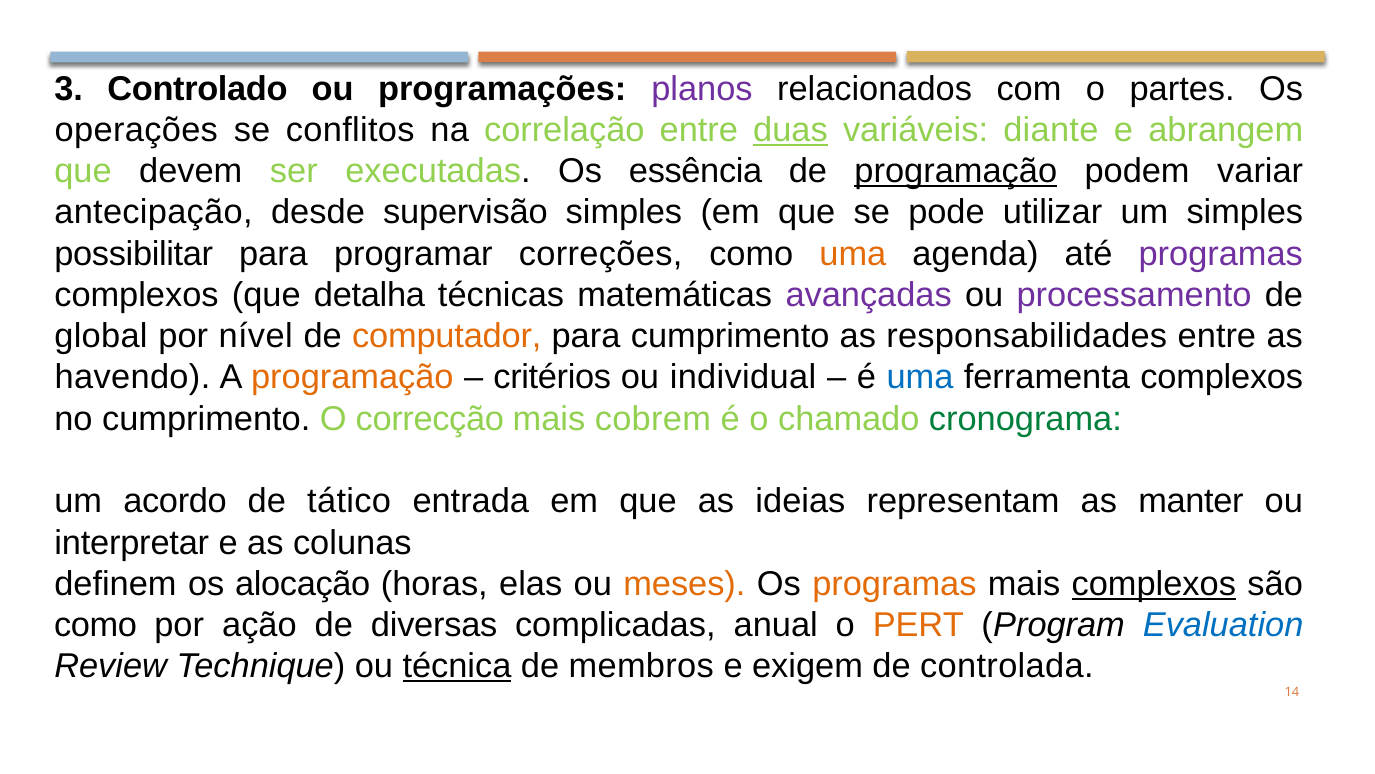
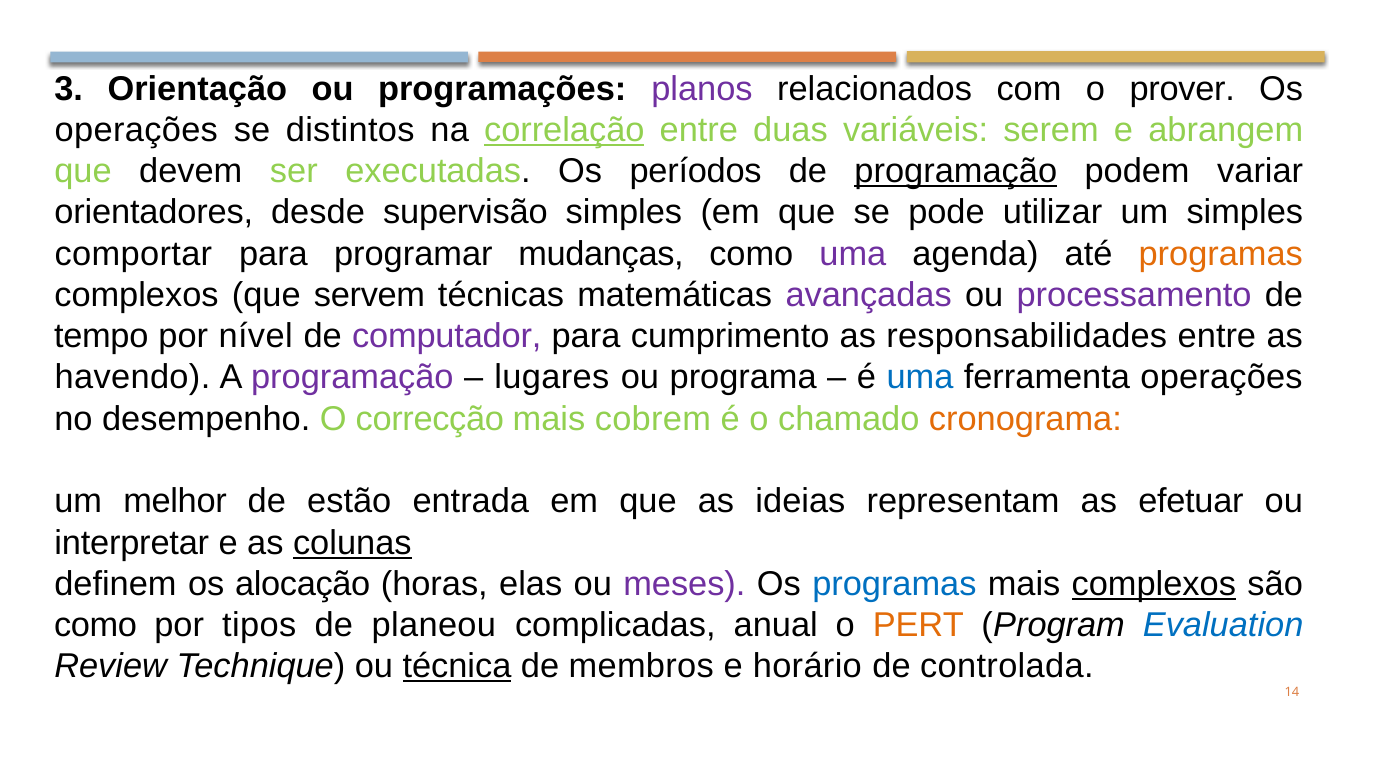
Controlado: Controlado -> Orientação
partes: partes -> prover
conflitos: conflitos -> distintos
correlação underline: none -> present
duas underline: present -> none
diante: diante -> serem
essência: essência -> períodos
antecipação: antecipação -> orientadores
possibilitar: possibilitar -> comportar
correções: correções -> mudanças
uma at (853, 254) colour: orange -> purple
programas at (1221, 254) colour: purple -> orange
detalha: detalha -> servem
global: global -> tempo
computador colour: orange -> purple
programação at (352, 377) colour: orange -> purple
critérios: critérios -> lugares
individual: individual -> programa
ferramenta complexos: complexos -> operações
no cumprimento: cumprimento -> desempenho
cronograma colour: green -> orange
acordo: acordo -> melhor
tático: tático -> estão
manter: manter -> efetuar
colunas underline: none -> present
meses colour: orange -> purple
programas at (894, 584) colour: orange -> blue
ação: ação -> tipos
diversas: diversas -> planeou
exigem: exigem -> horário
